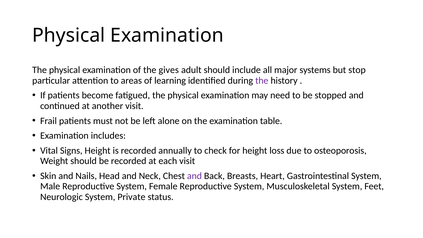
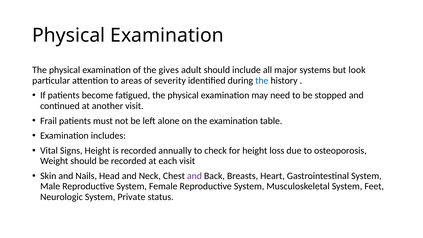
stop: stop -> look
learning: learning -> severity
the at (262, 81) colour: purple -> blue
